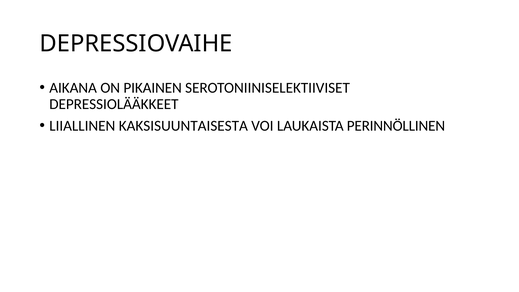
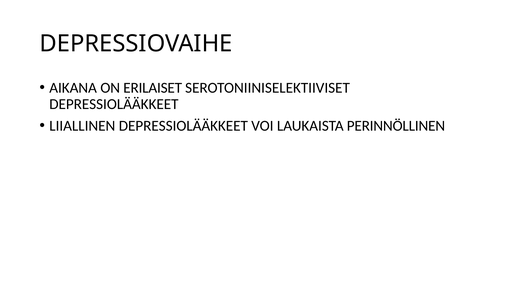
PIKAINEN: PIKAINEN -> ERILAISET
LIIALLINEN KAKSISUUNTAISESTA: KAKSISUUNTAISESTA -> DEPRESSIOLÄÄKKEET
